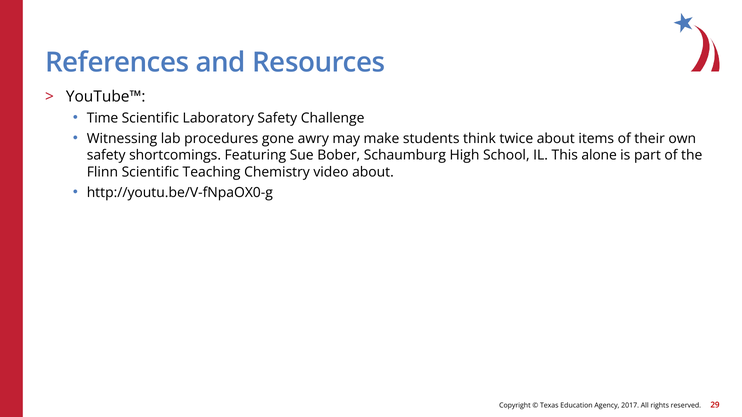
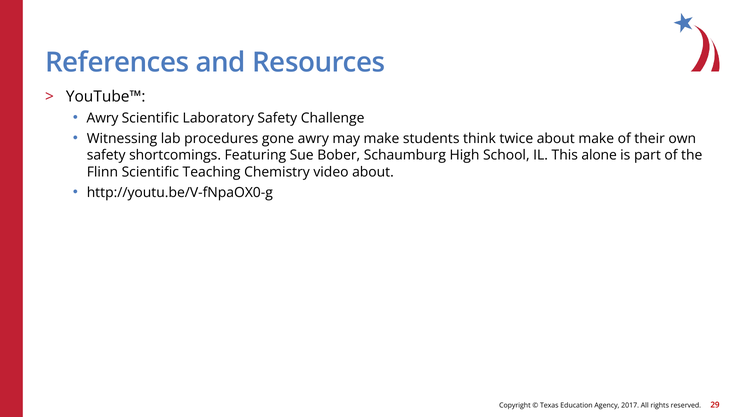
Time at (102, 118): Time -> Awry
about items: items -> make
